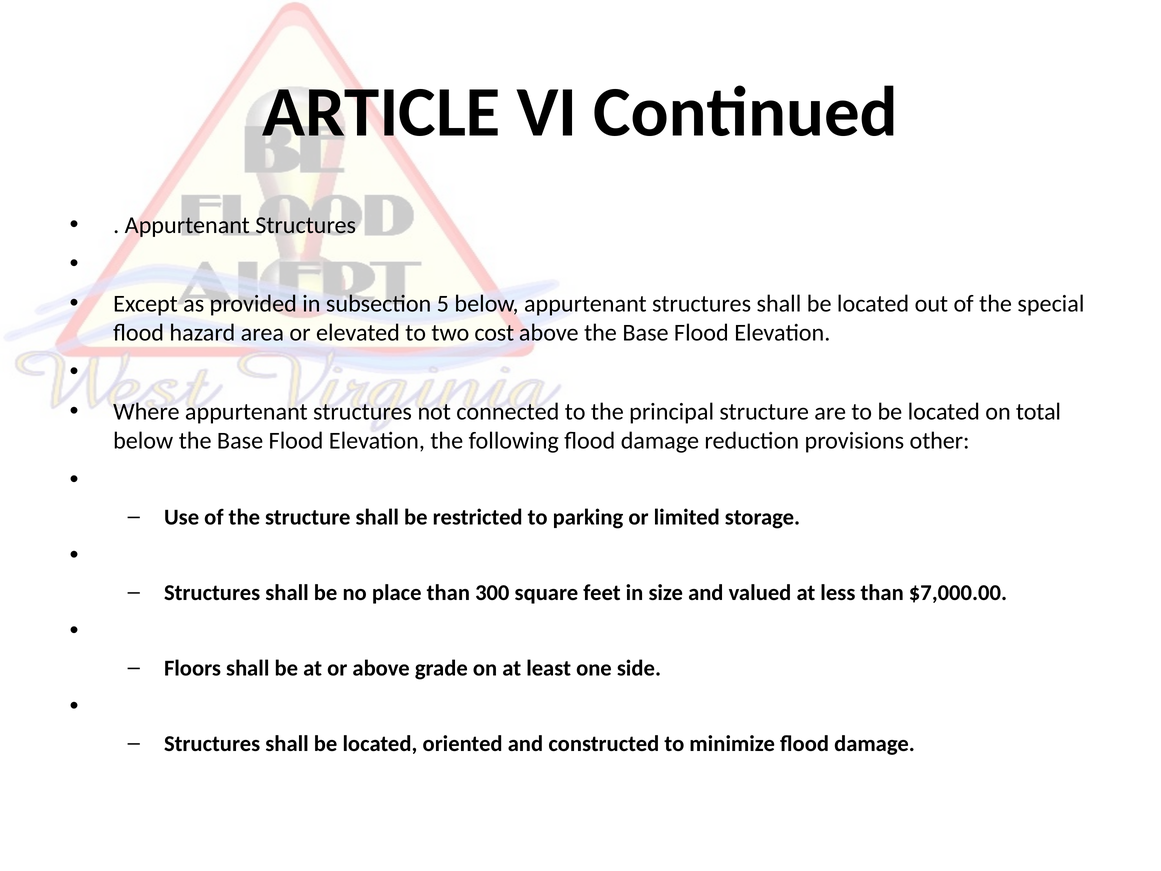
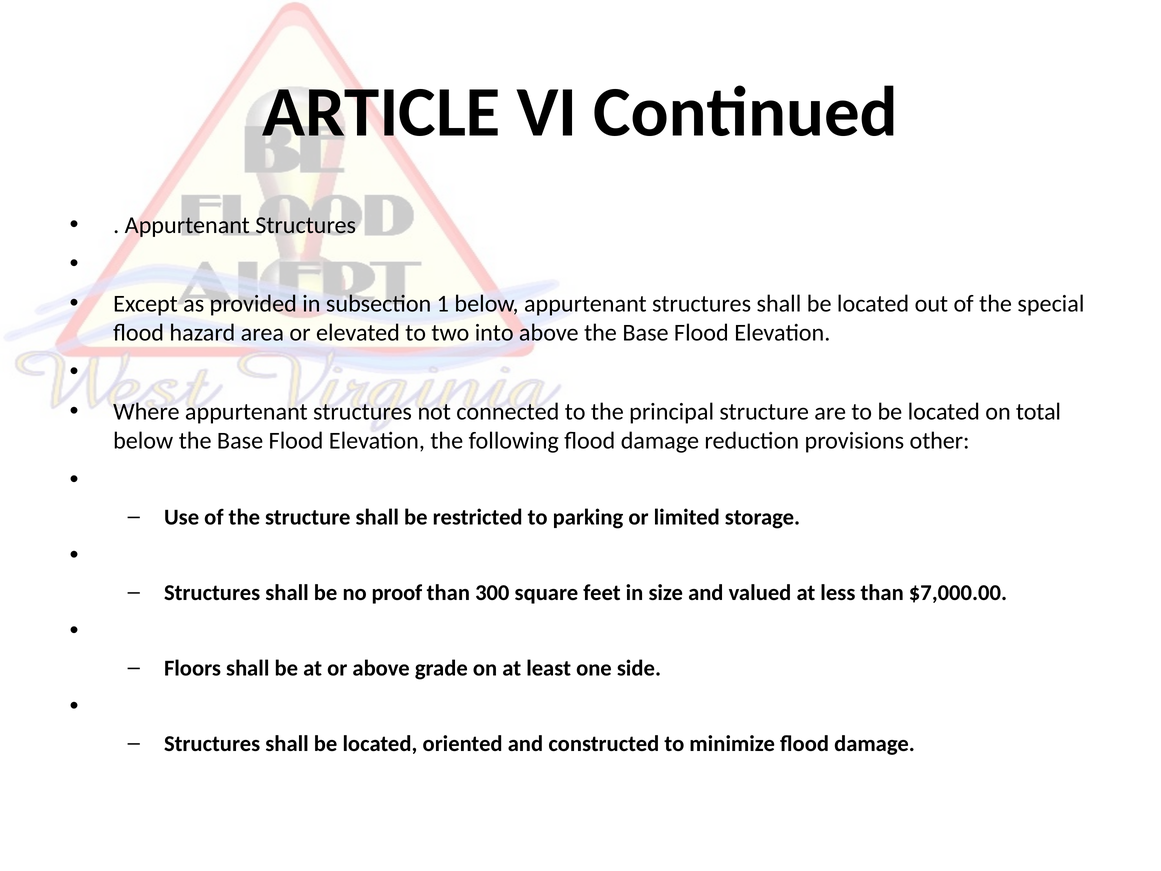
5: 5 -> 1
cost: cost -> into
place: place -> proof
